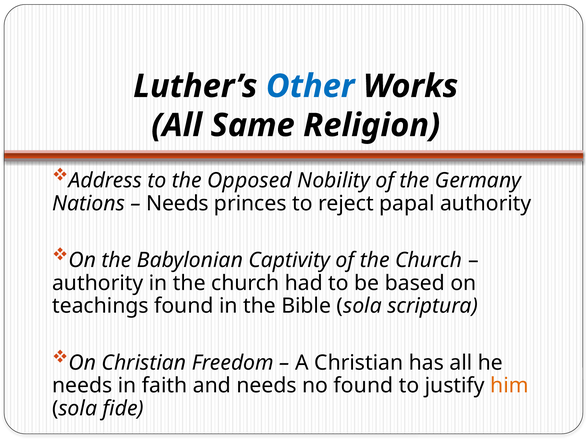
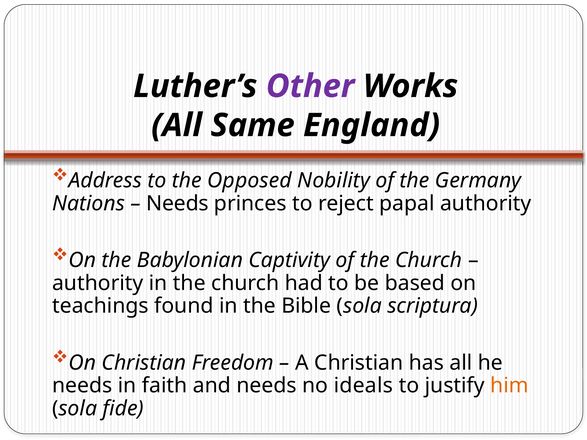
Other colour: blue -> purple
Religion: Religion -> England
no found: found -> ideals
